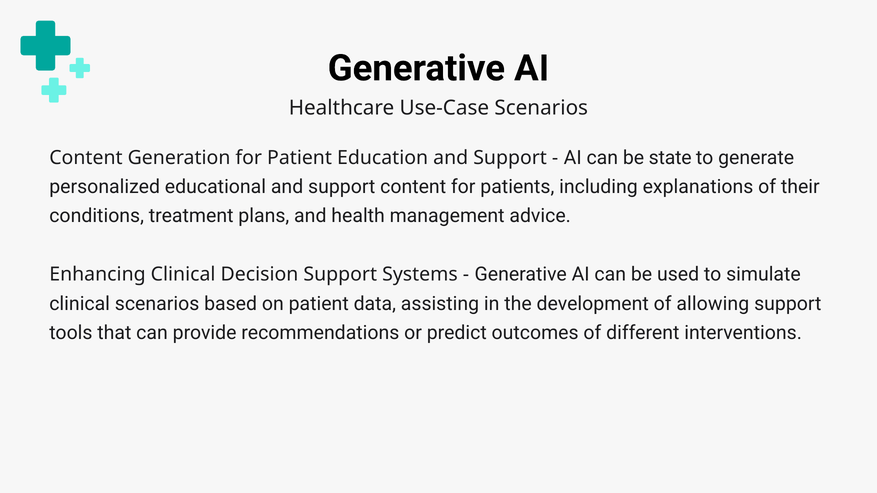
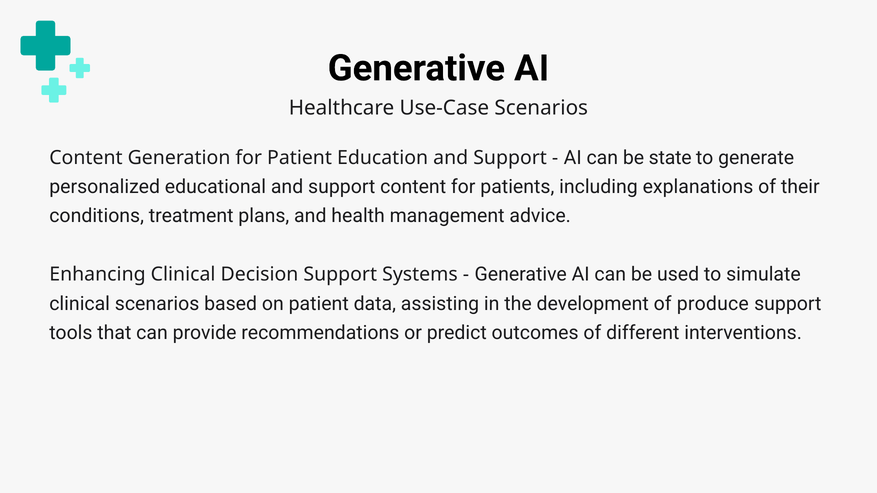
allowing: allowing -> produce
